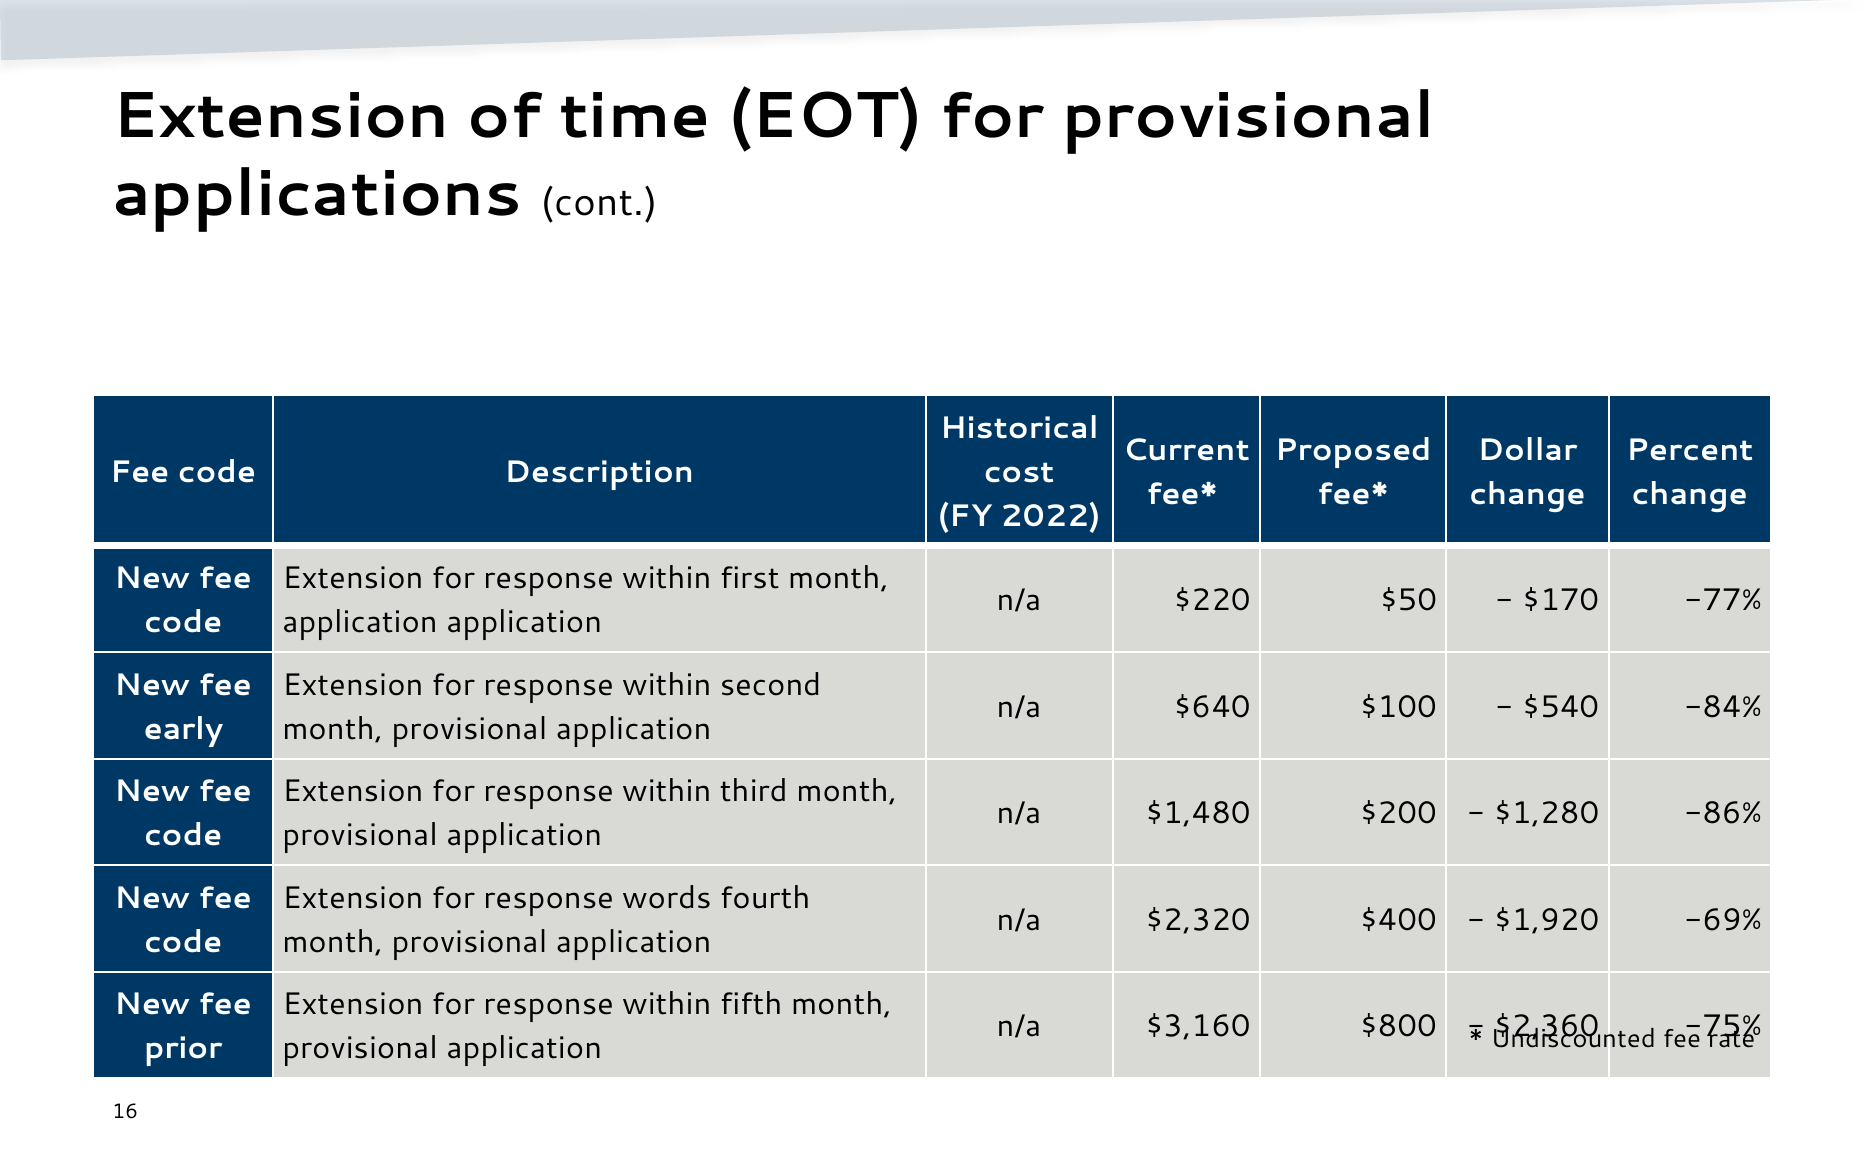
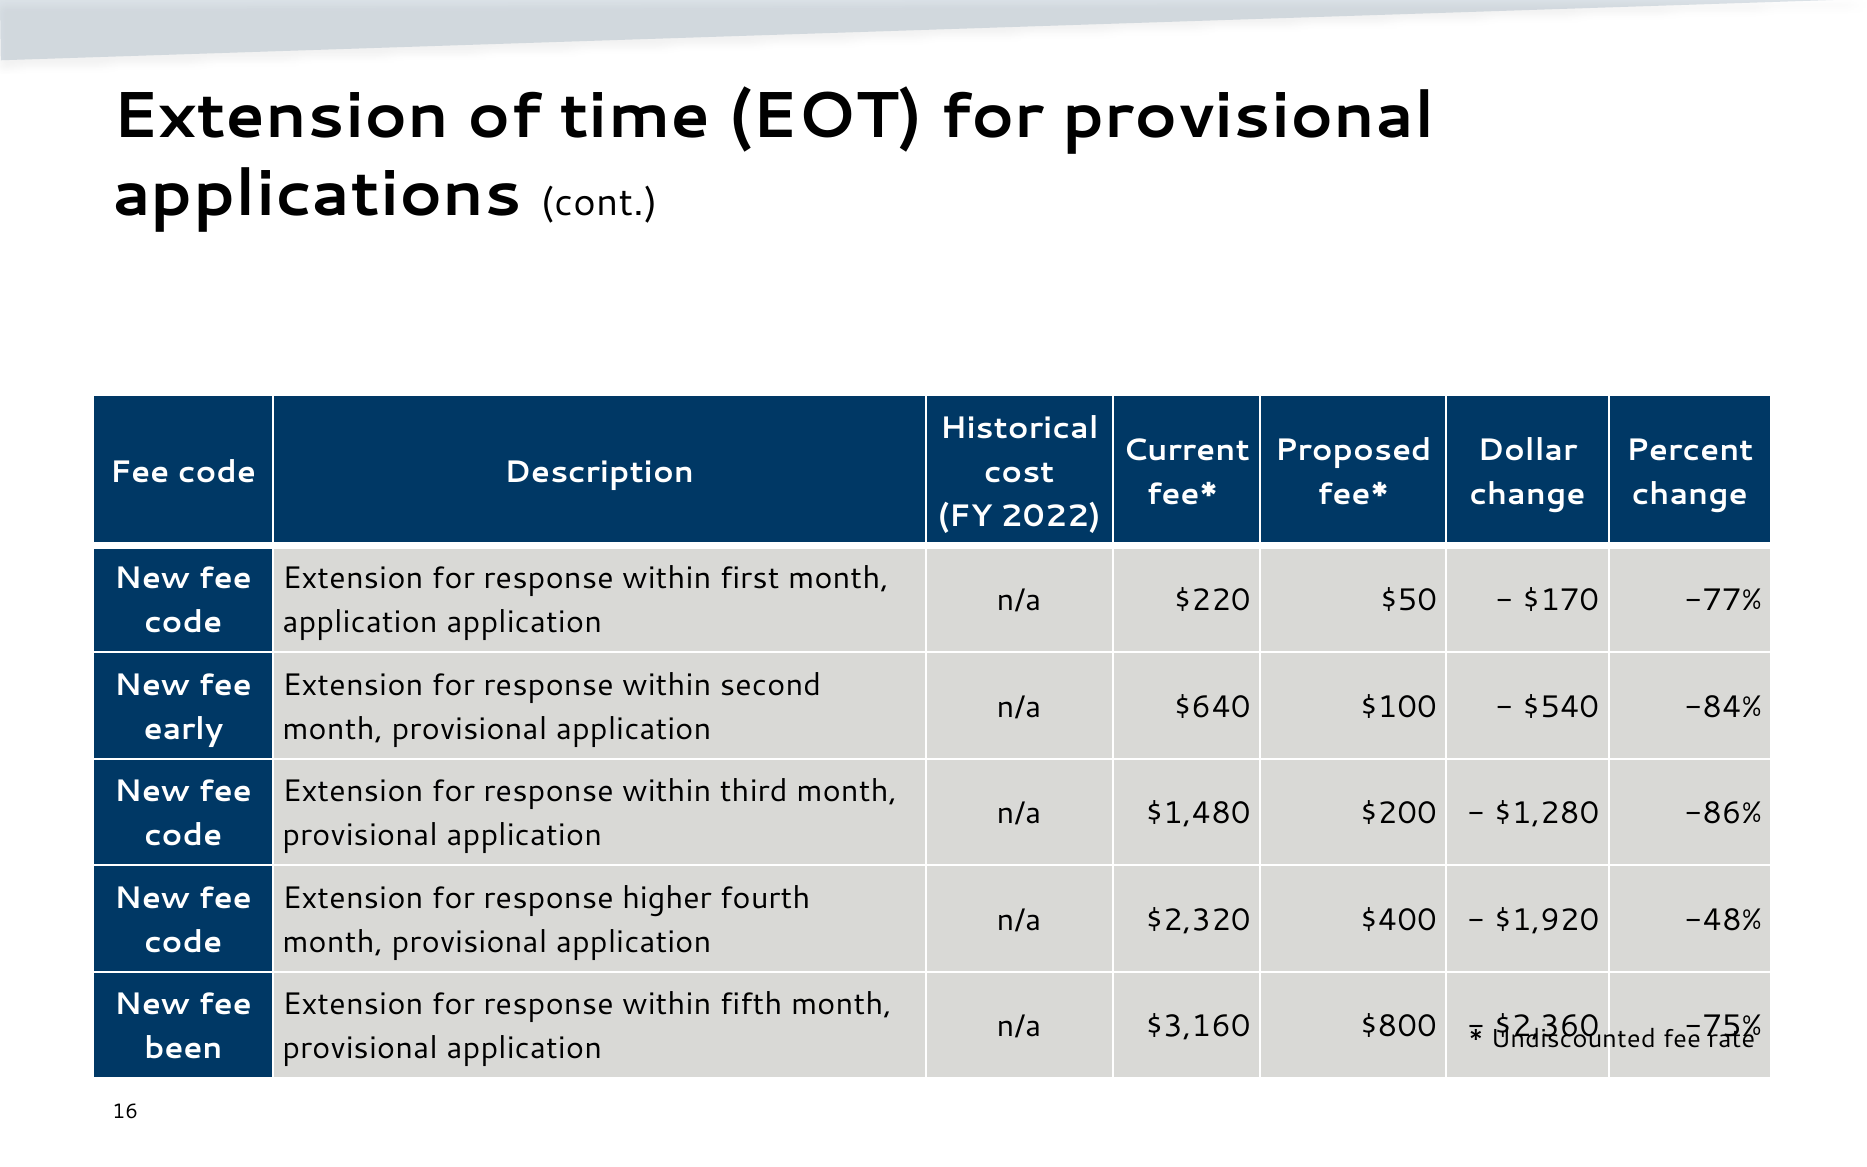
words: words -> higher
-69%: -69% -> -48%
prior: prior -> been
